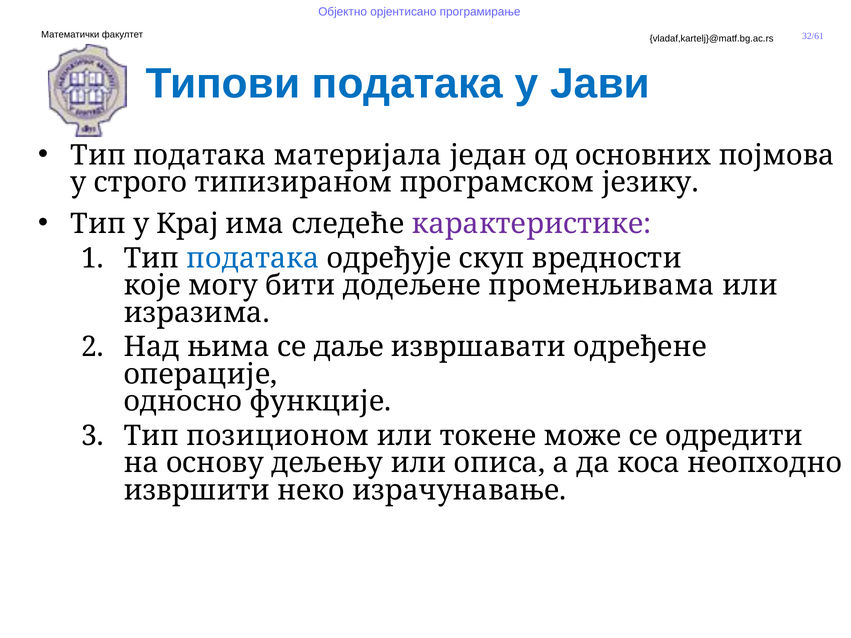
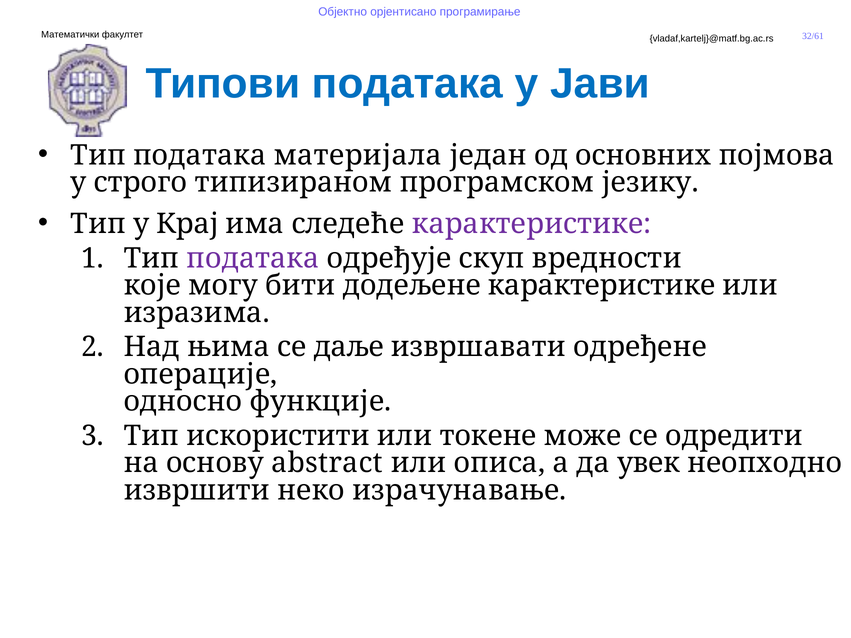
података at (253, 258) colour: blue -> purple
додељене променљивама: променљивама -> карактеристике
позиционом: позиционом -> искористити
дељењу: дељењу -> abstract
коса: коса -> увек
